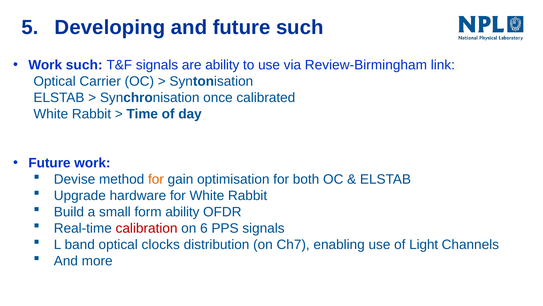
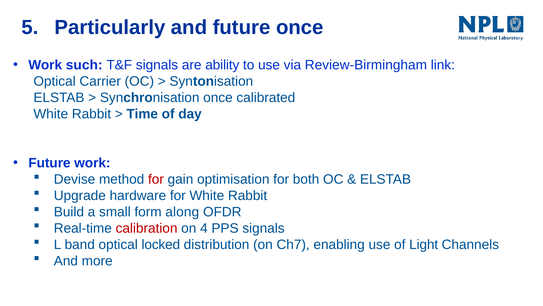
Developing: Developing -> Particularly
future such: such -> once
for at (156, 179) colour: orange -> red
form ability: ability -> along
6: 6 -> 4
clocks: clocks -> locked
